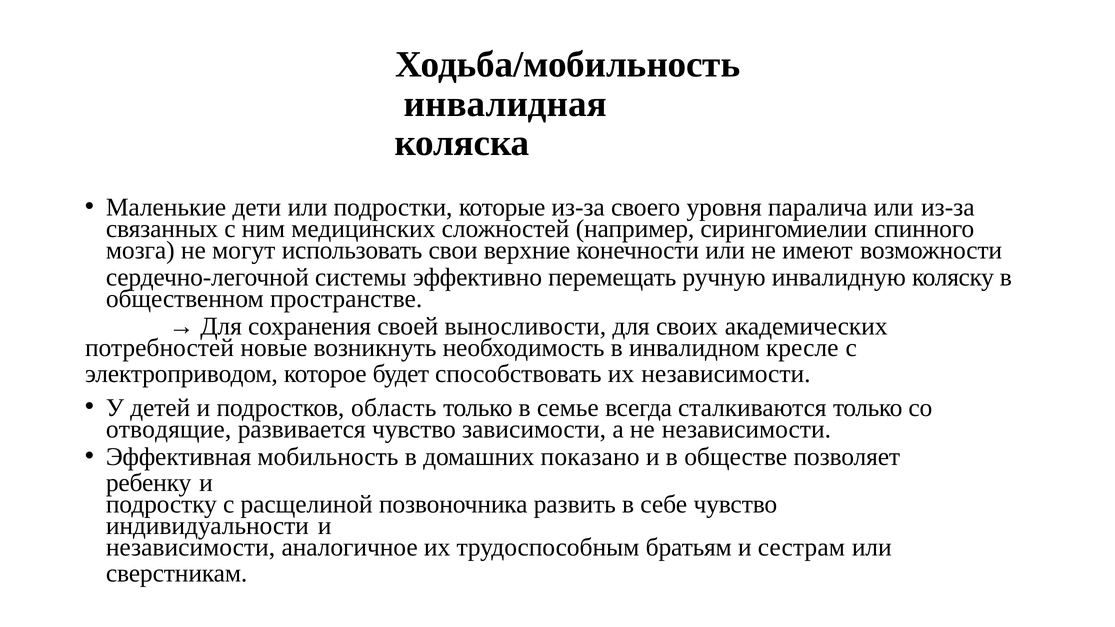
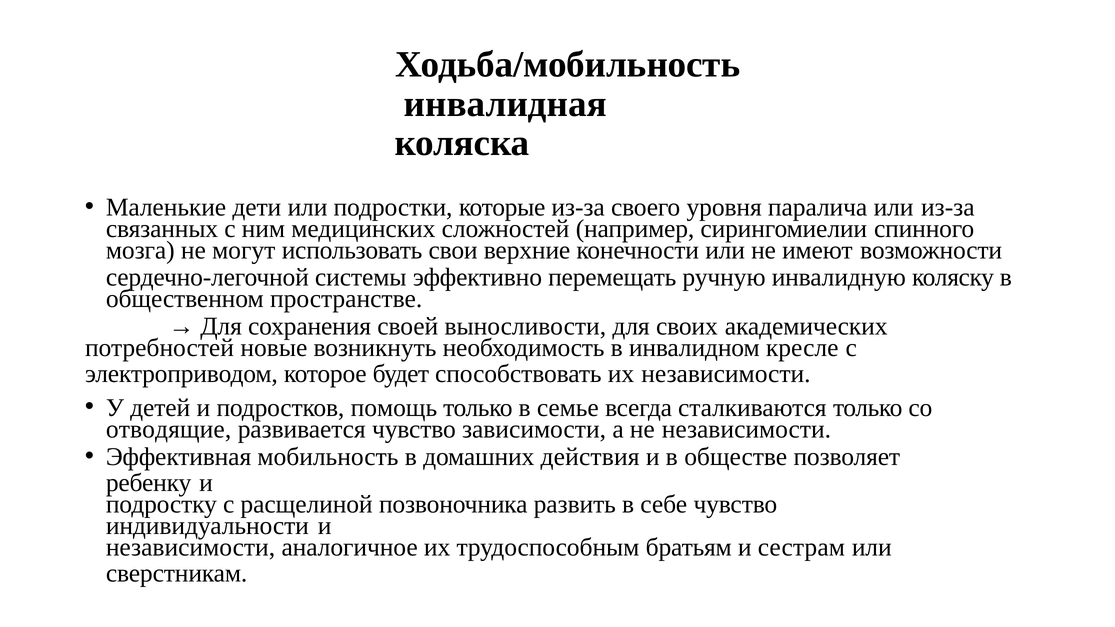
область: область -> помощь
показано: показано -> действия
